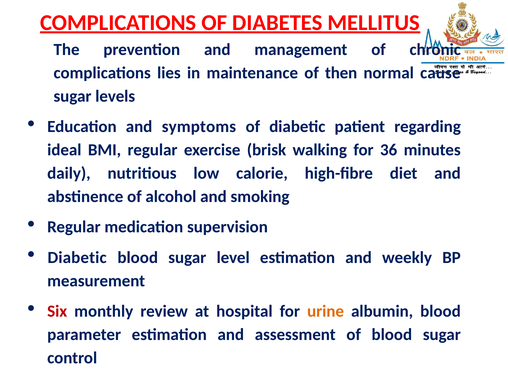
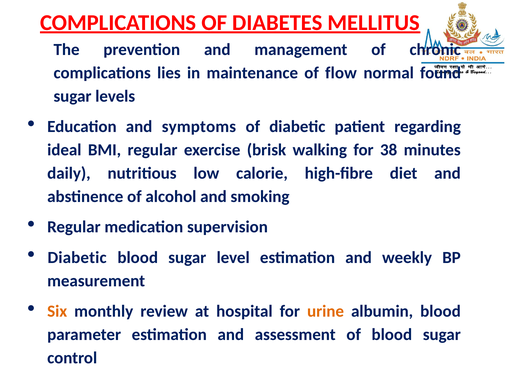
then: then -> flow
cause: cause -> found
36: 36 -> 38
Six colour: red -> orange
